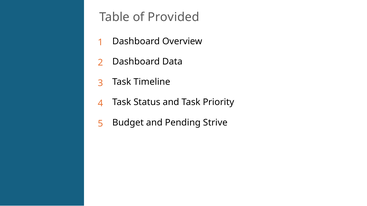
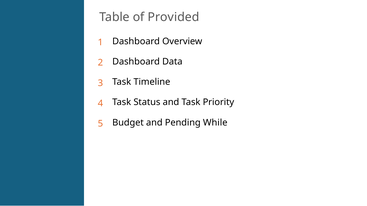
Strive: Strive -> While
